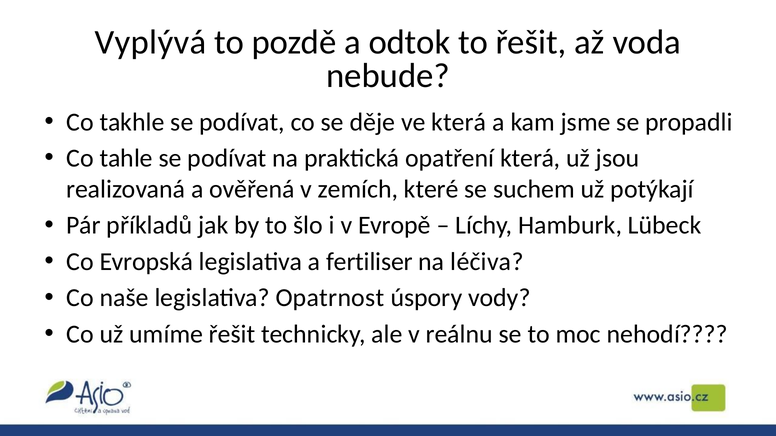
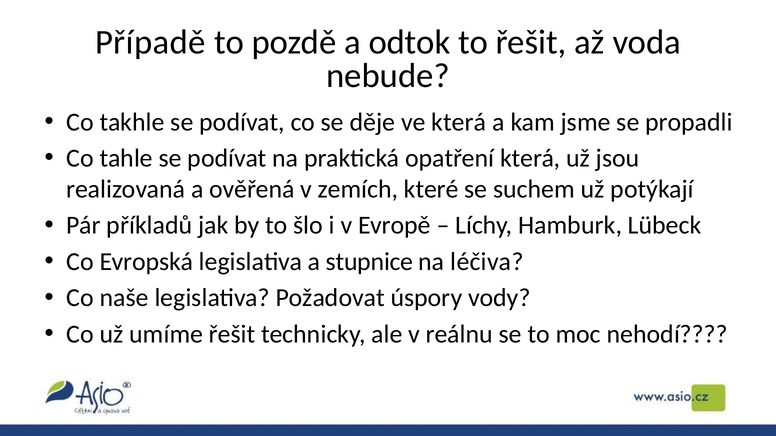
Vyplývá: Vyplývá -> Případě
fertiliser: fertiliser -> stupnice
Opatrnost: Opatrnost -> Požadovat
